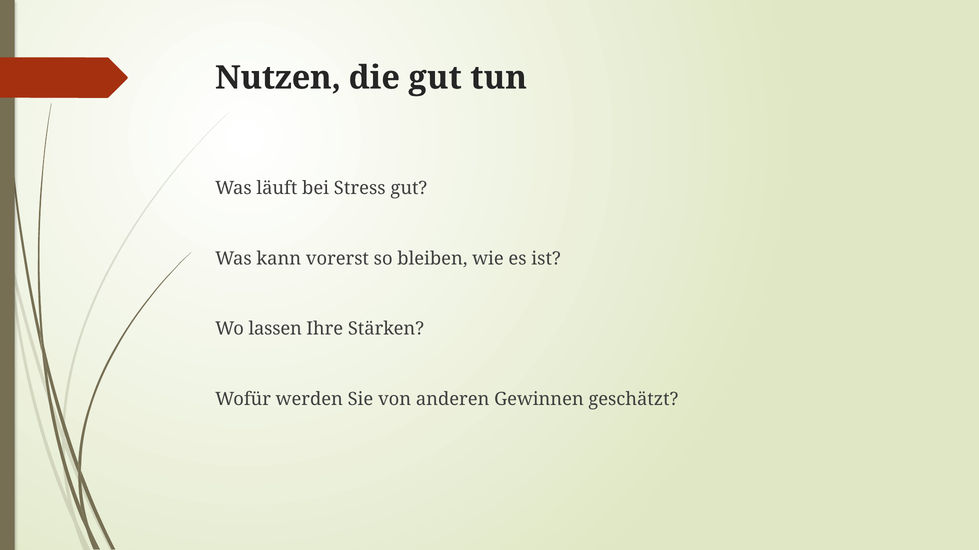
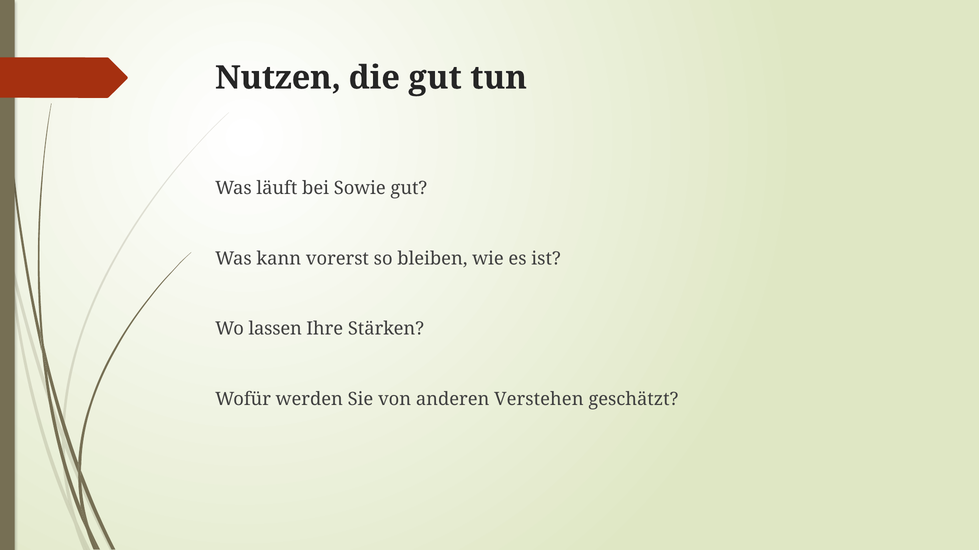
Stress: Stress -> Sowie
Gewinnen: Gewinnen -> Verstehen
